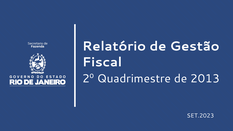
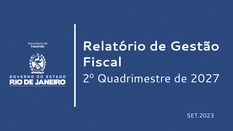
2013: 2013 -> 2027
